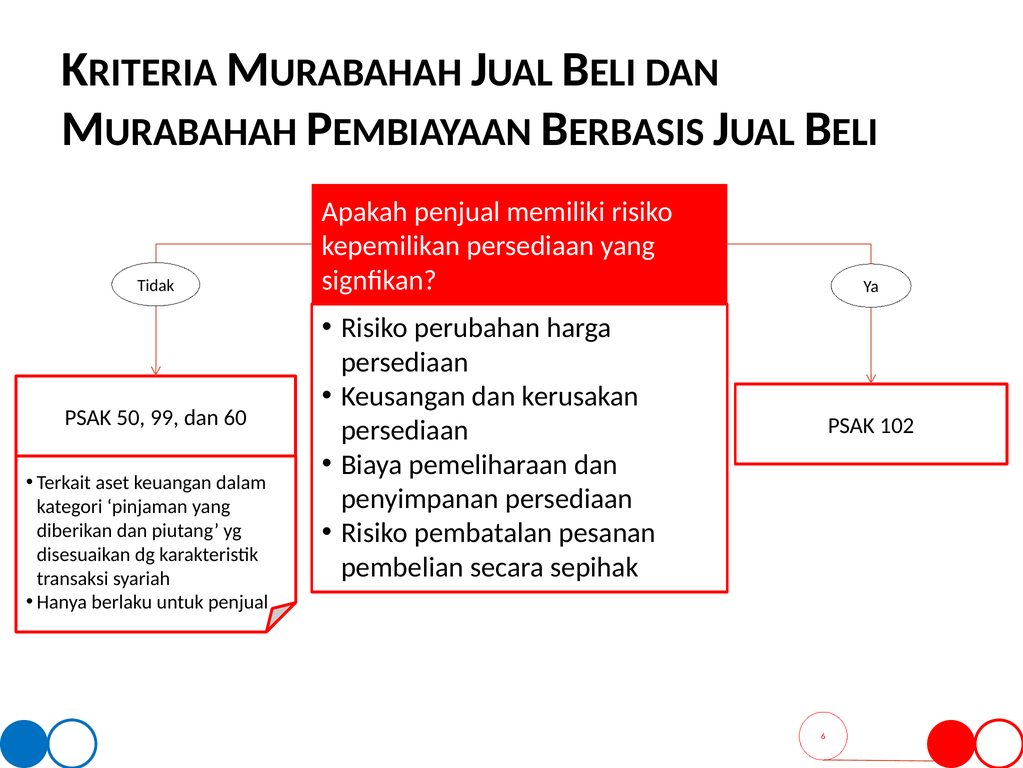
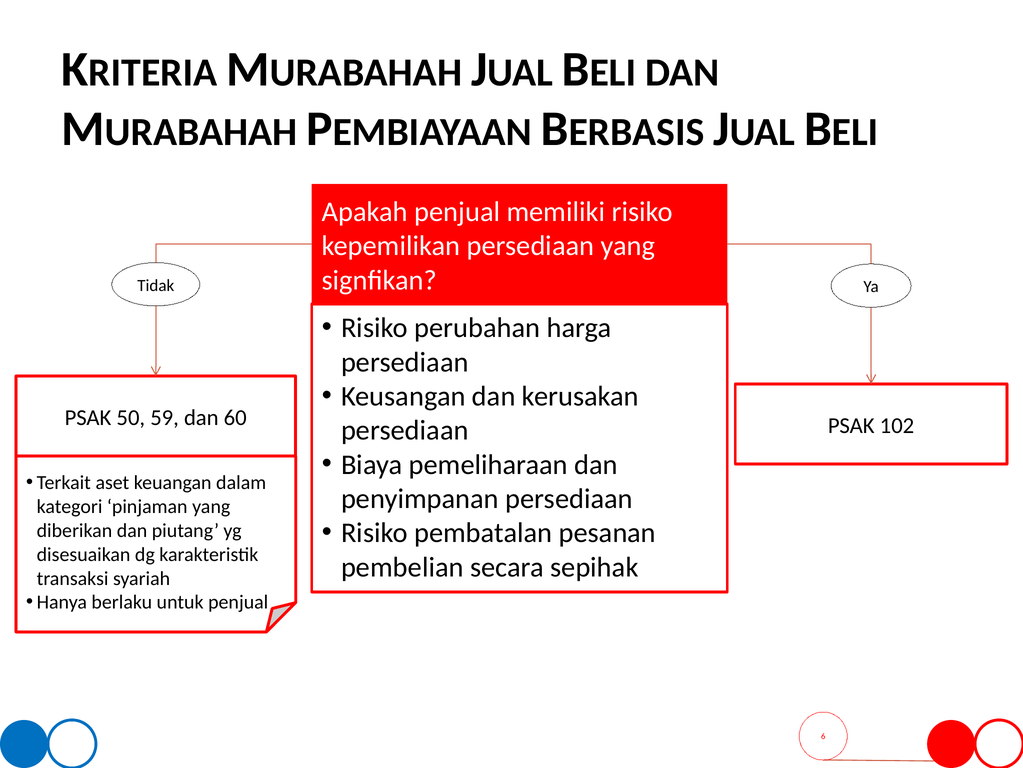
99: 99 -> 59
